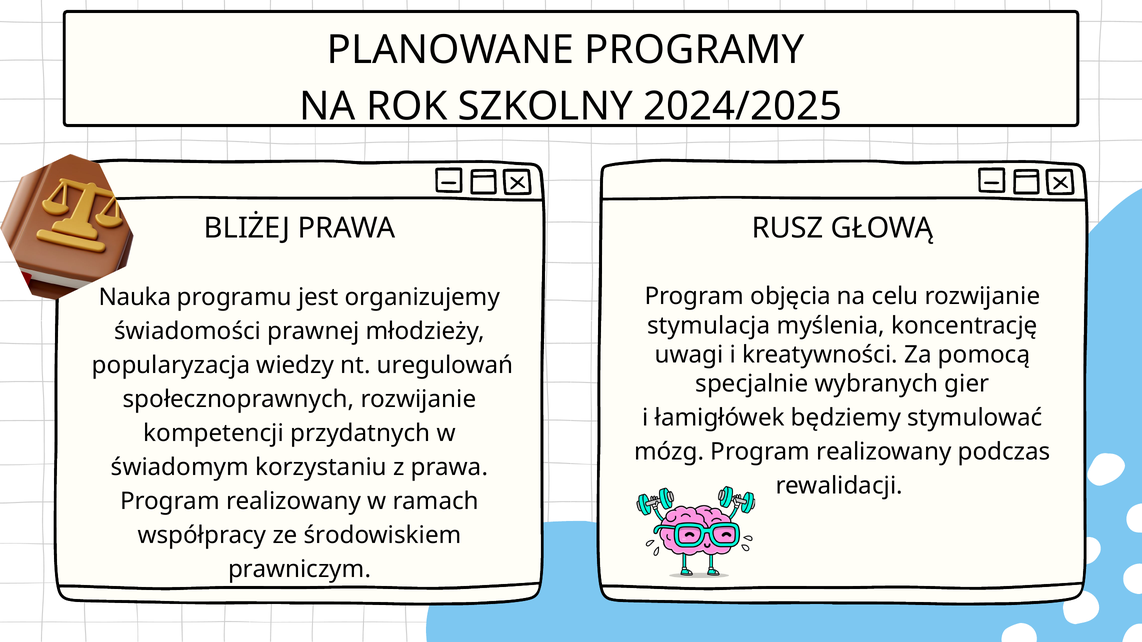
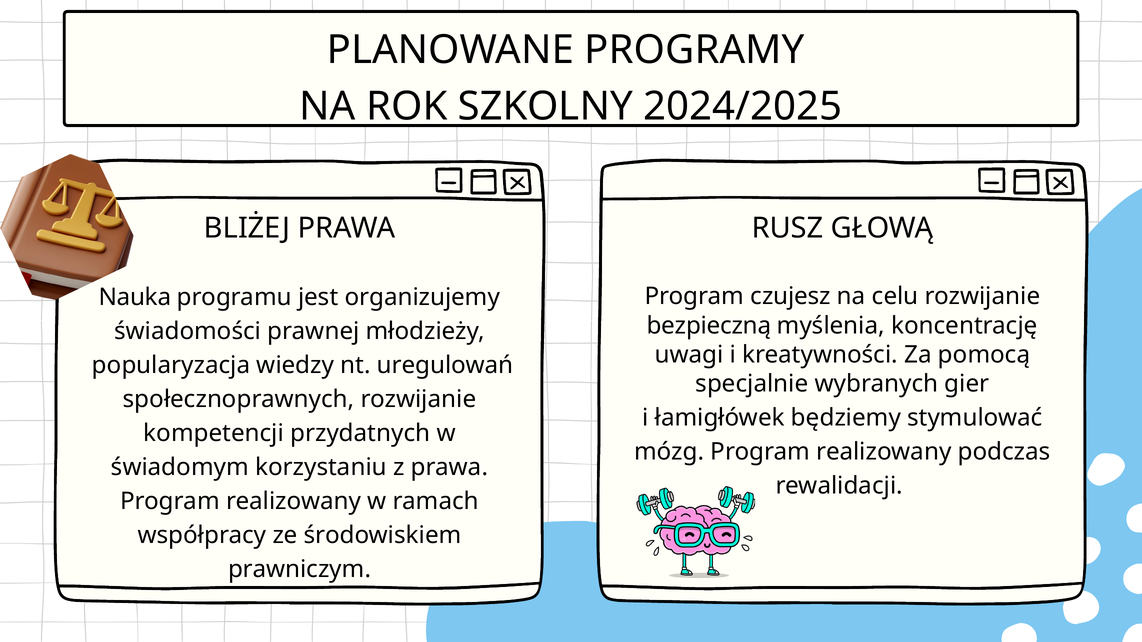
objęcia: objęcia -> czujesz
stymulacja: stymulacja -> bezpieczną
